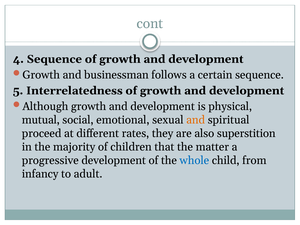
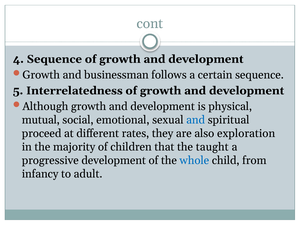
and at (196, 120) colour: orange -> blue
superstition: superstition -> exploration
matter: matter -> taught
